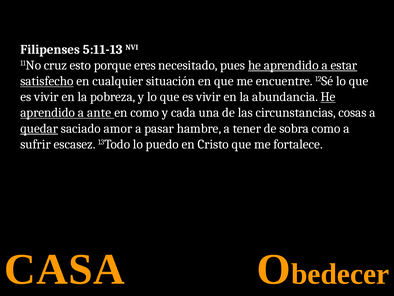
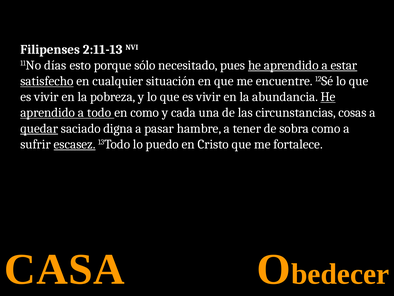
5:11-13: 5:11-13 -> 2:11-13
cruz: cruz -> días
eres: eres -> sólo
ante: ante -> todo
amor: amor -> digna
escasez underline: none -> present
